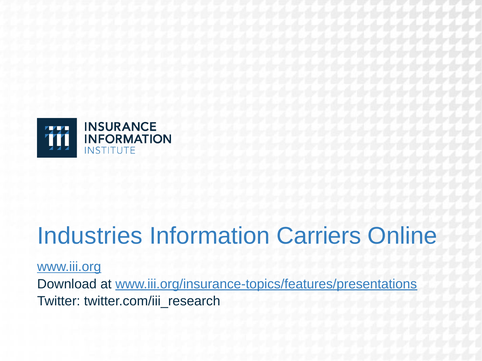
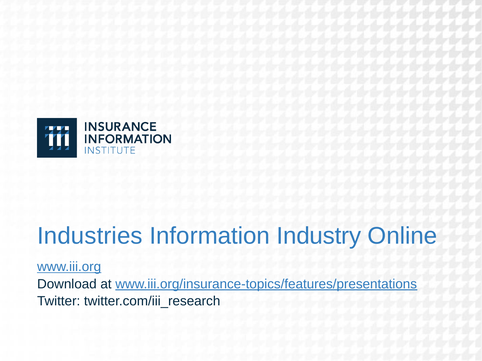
Carriers: Carriers -> Industry
